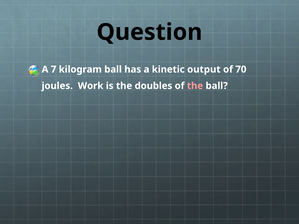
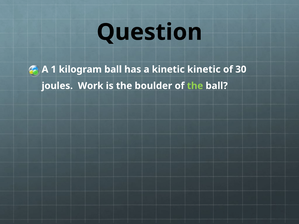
7: 7 -> 1
kinetic output: output -> kinetic
70: 70 -> 30
doubles: doubles -> boulder
the at (195, 86) colour: pink -> light green
